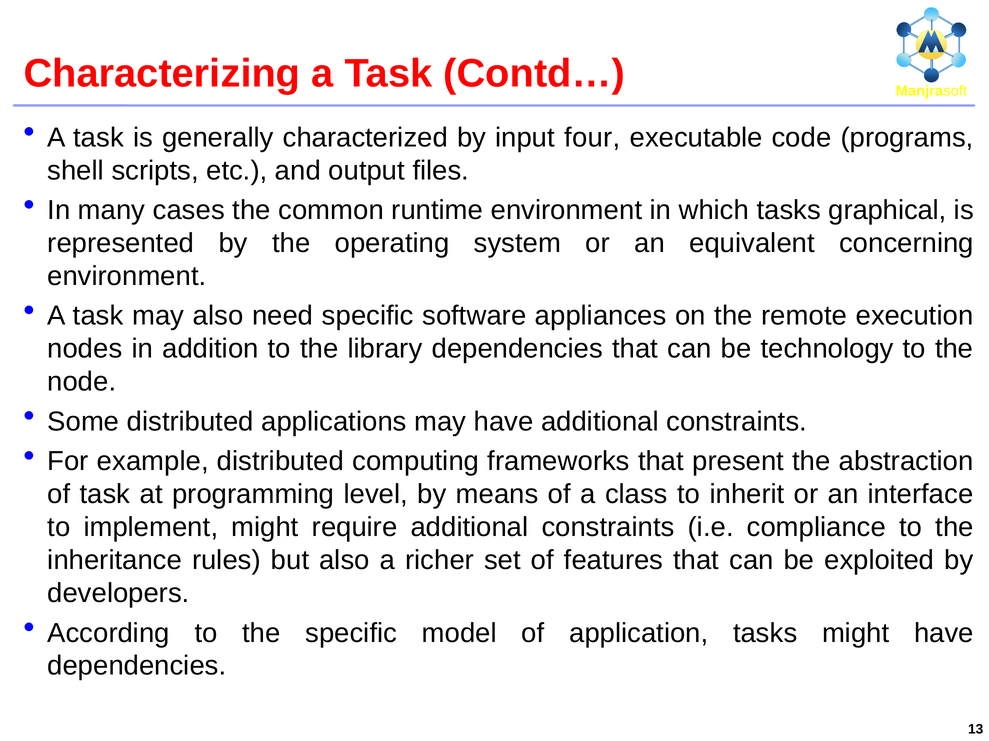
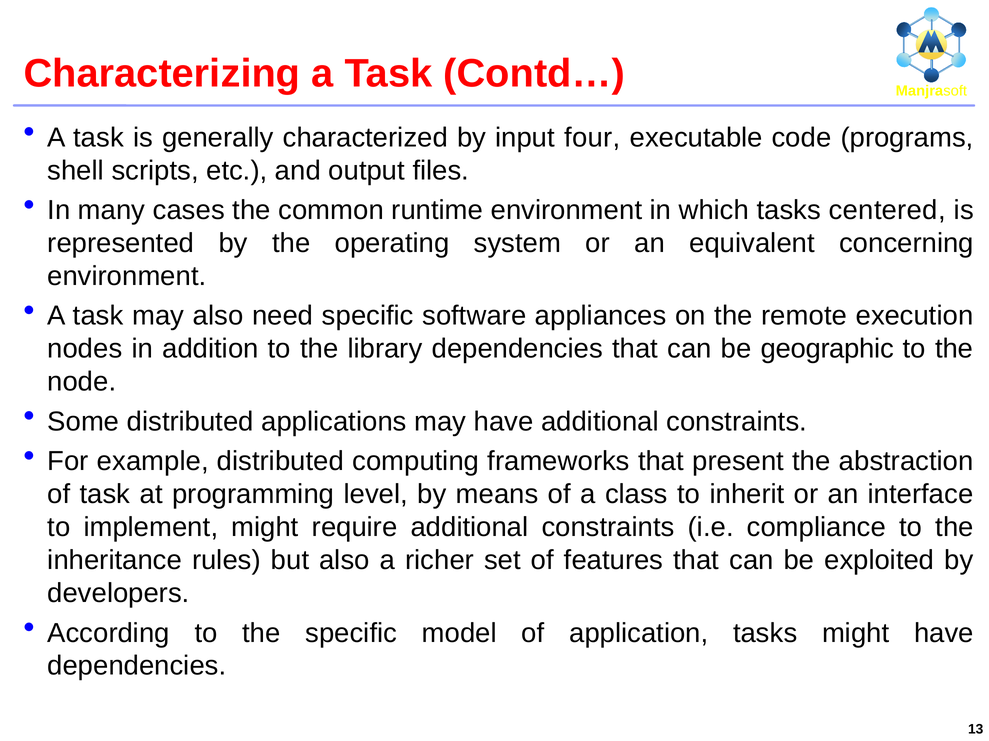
graphical: graphical -> centered
technology: technology -> geographic
